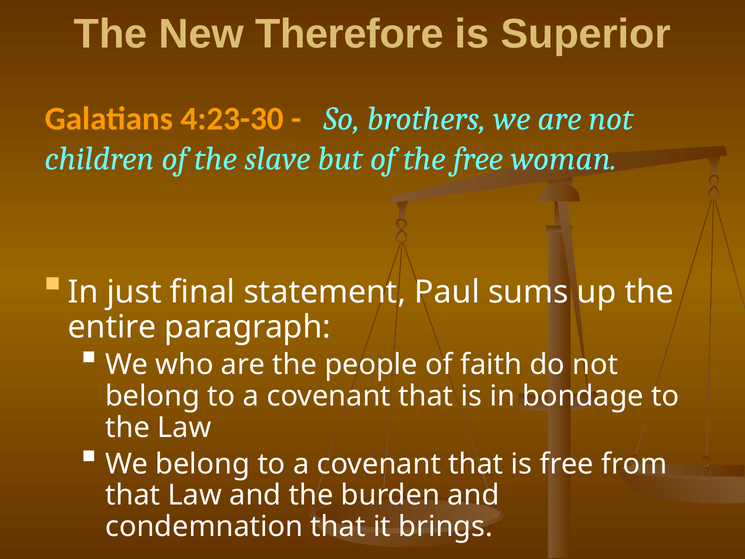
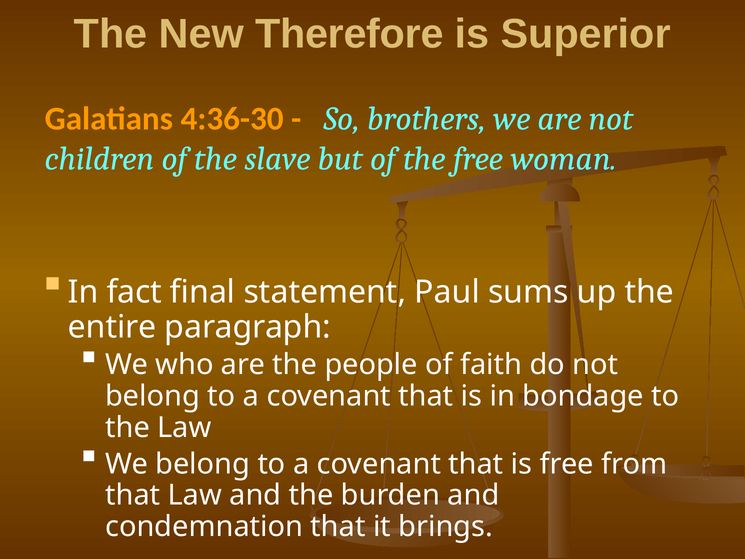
4:23-30: 4:23-30 -> 4:36-30
just: just -> fact
